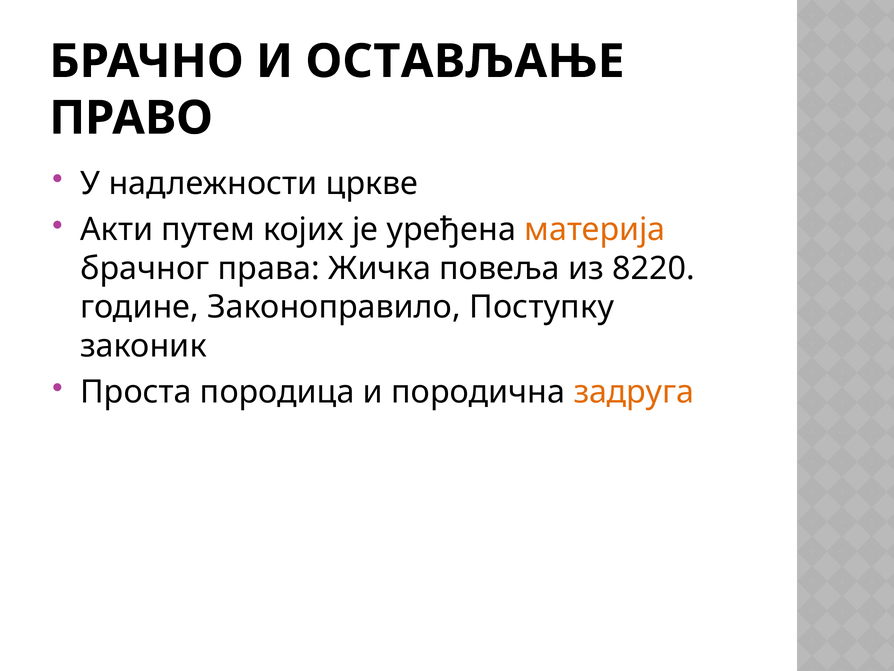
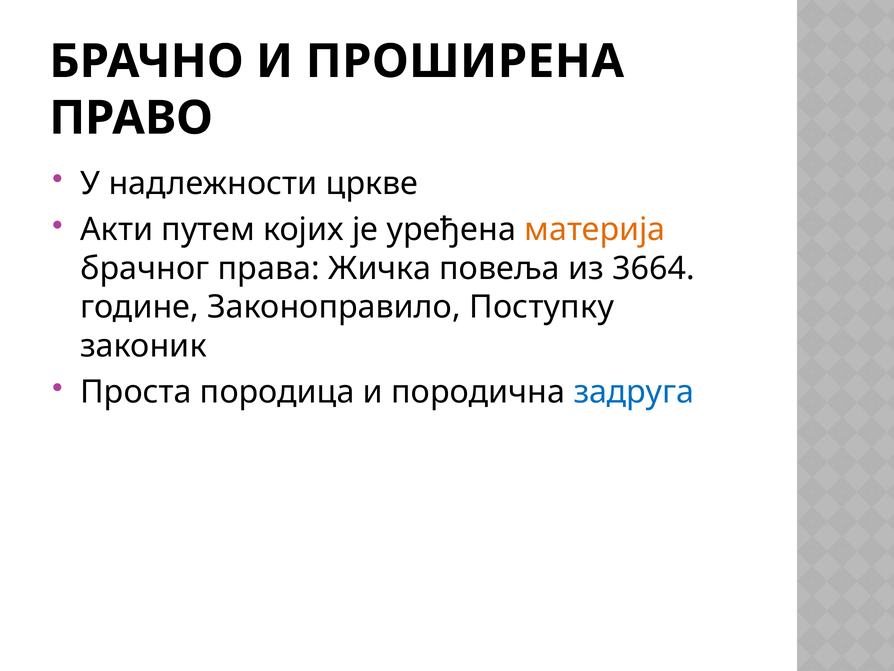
ОСТАВЉАЊЕ: ОСТАВЉАЊЕ -> ПРОШИРЕНА
8220: 8220 -> 3664
задруга colour: orange -> blue
